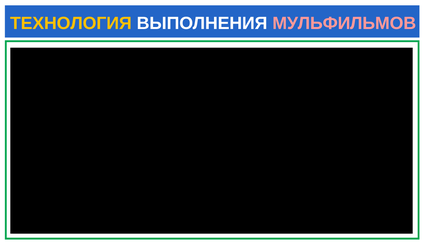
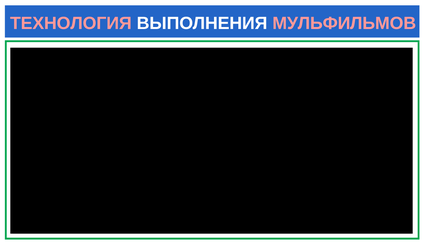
ТЕХНОЛОГИЯ colour: yellow -> pink
